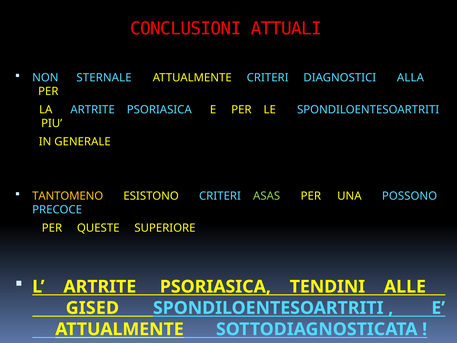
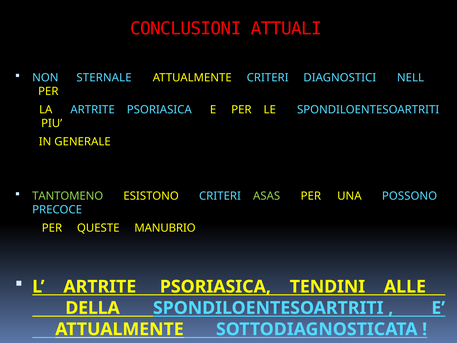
ALLA: ALLA -> NELL
TANTOMENO colour: yellow -> light green
SUPERIORE: SUPERIORE -> MANUBRIO
GISED: GISED -> DELLA
